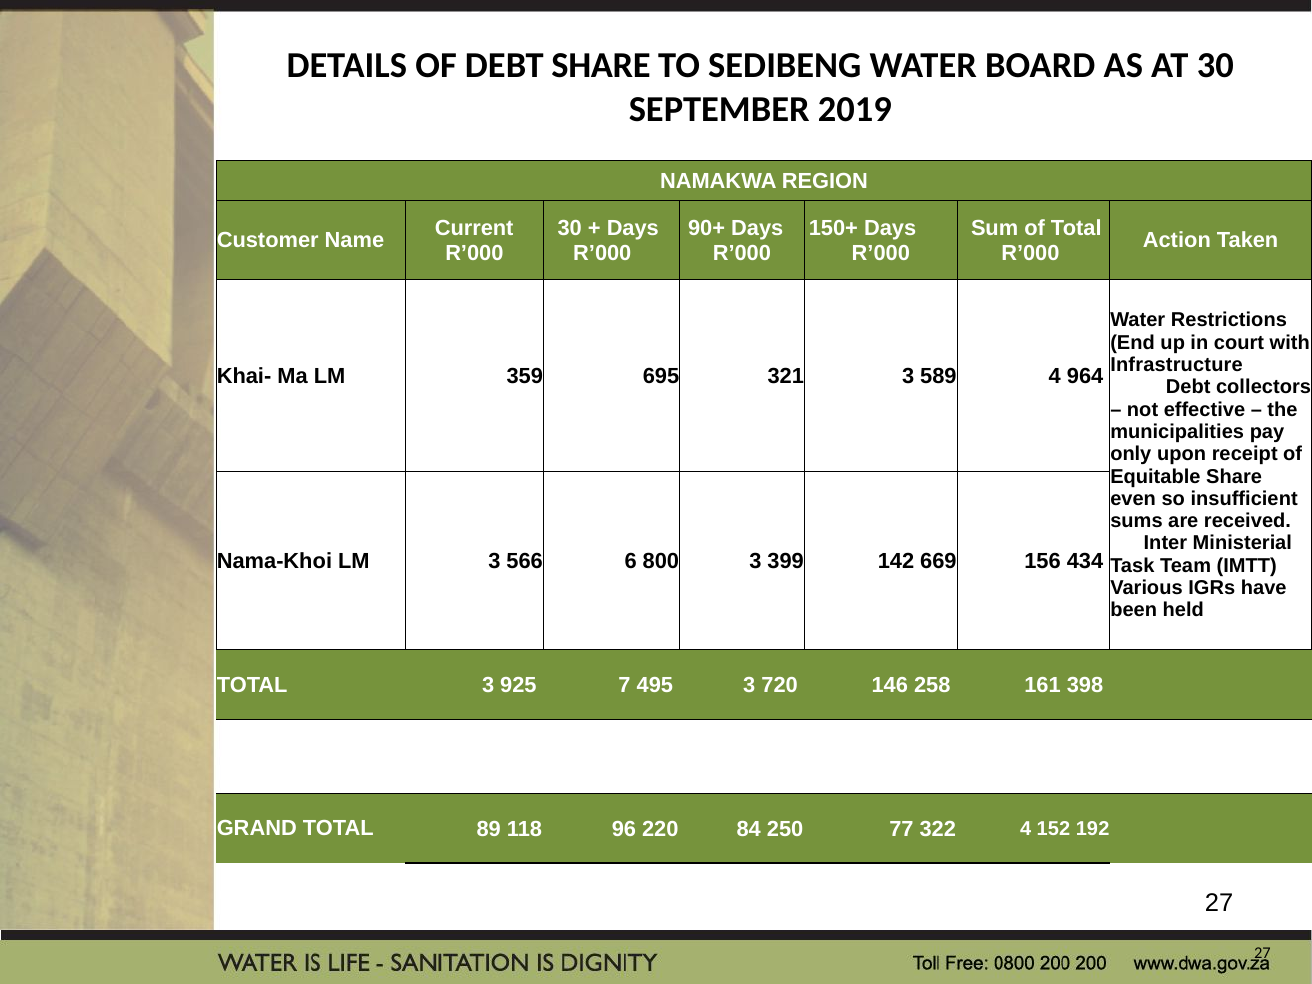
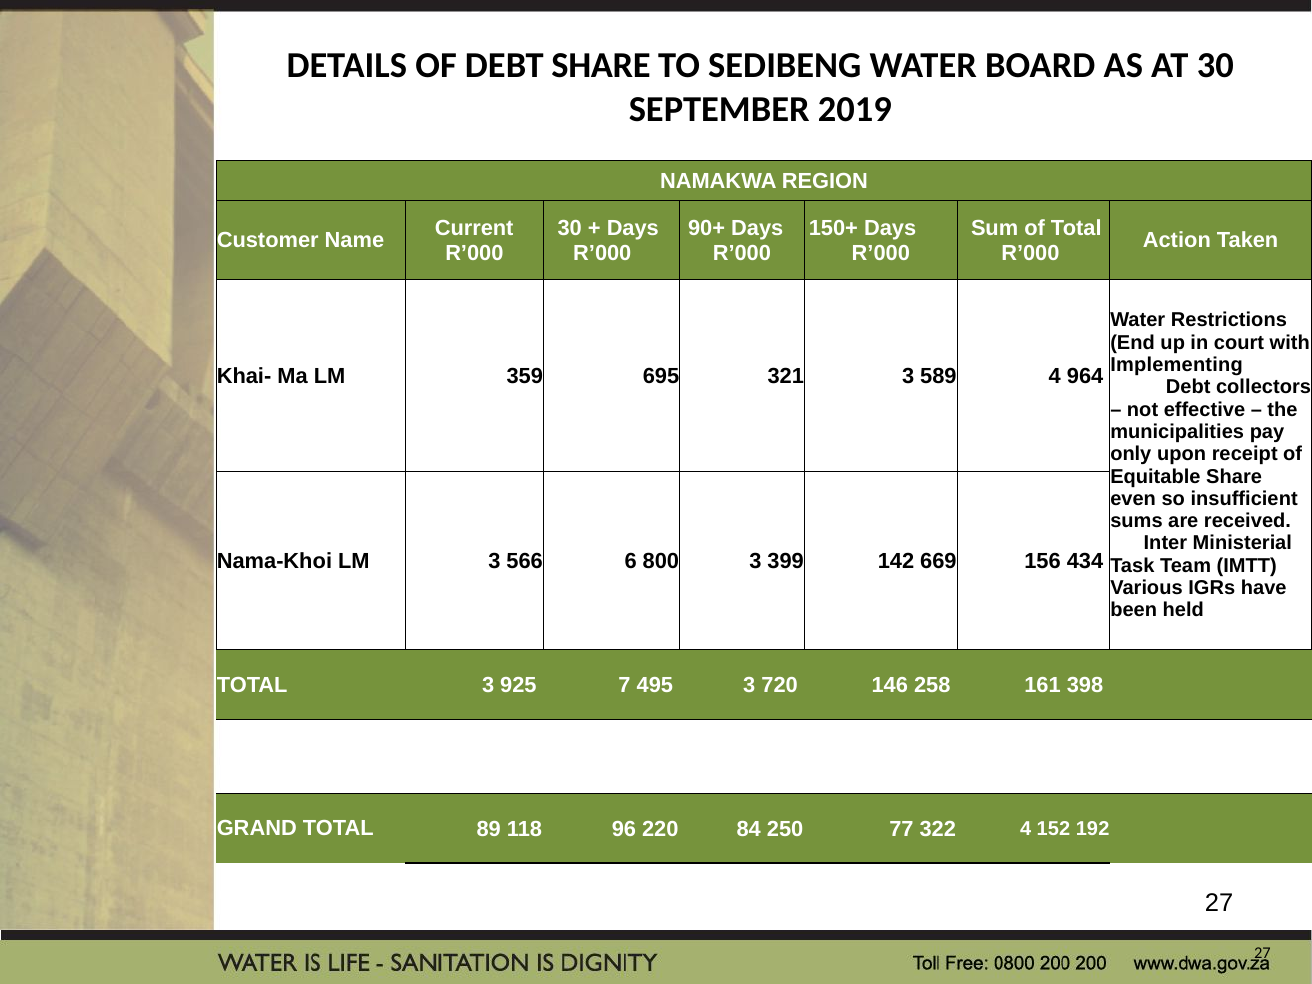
Infrastructure: Infrastructure -> Implementing
